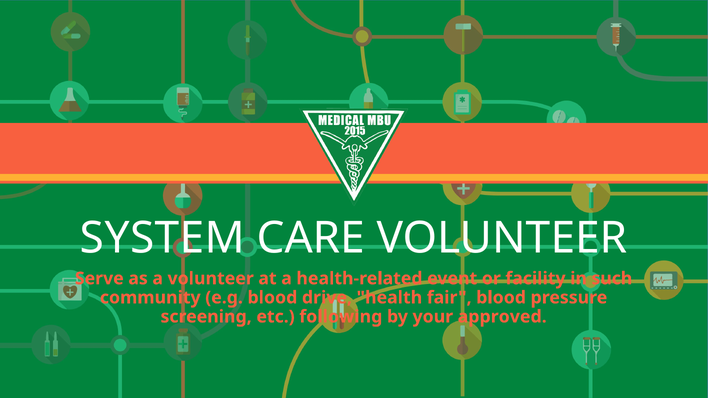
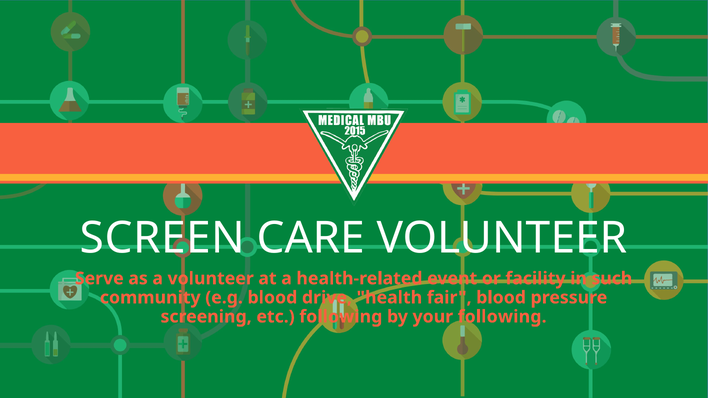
SYSTEM: SYSTEM -> SCREEN
your approved: approved -> following
